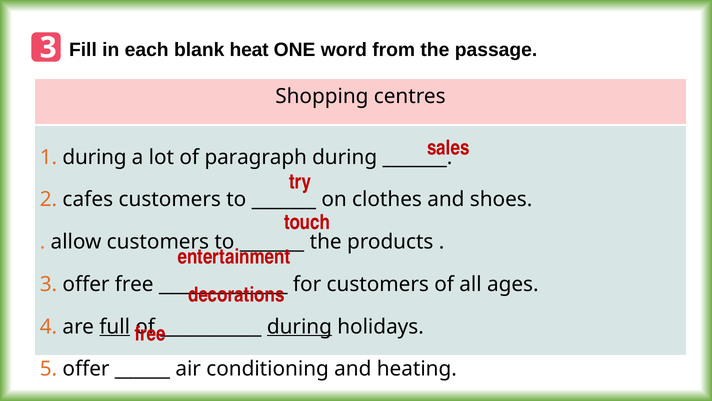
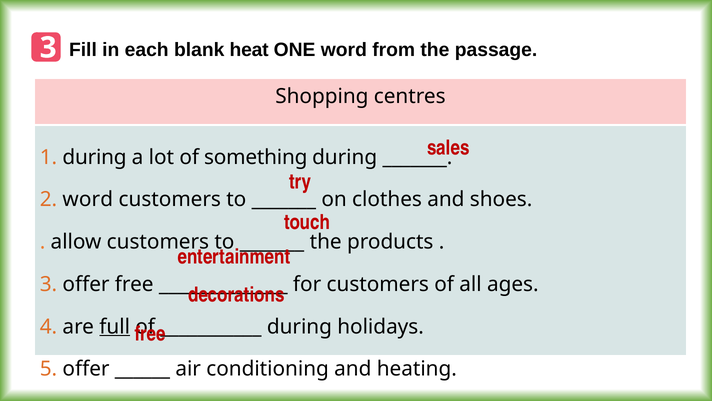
paragraph: paragraph -> something
2 cafes: cafes -> word
during at (299, 326) underline: present -> none
